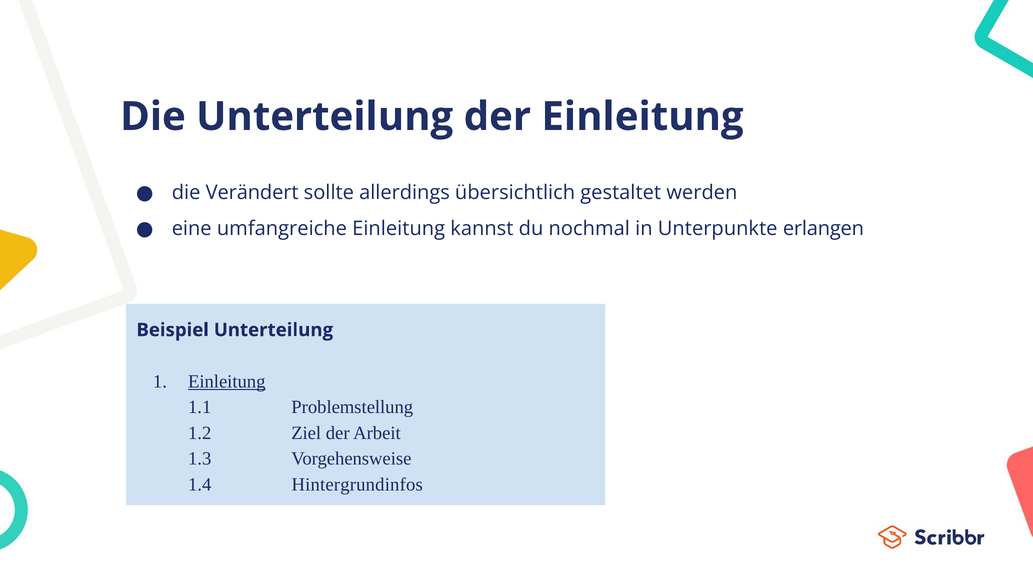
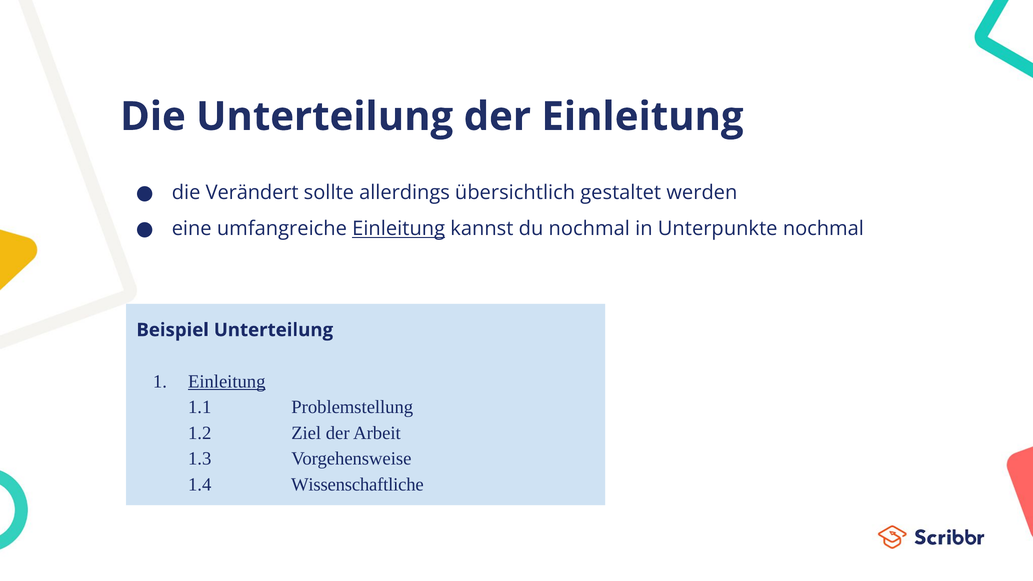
Einleitung at (399, 229) underline: none -> present
Unterpunkte erlangen: erlangen -> nochmal
Hintergrundinfos: Hintergrundinfos -> Wissenschaftliche
